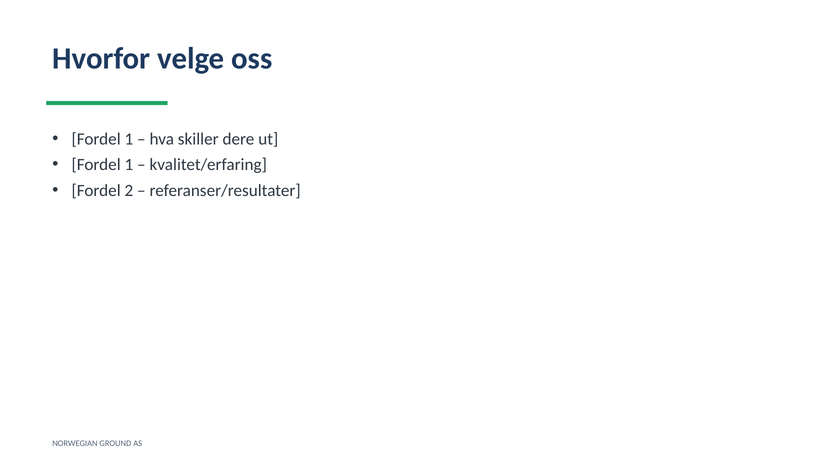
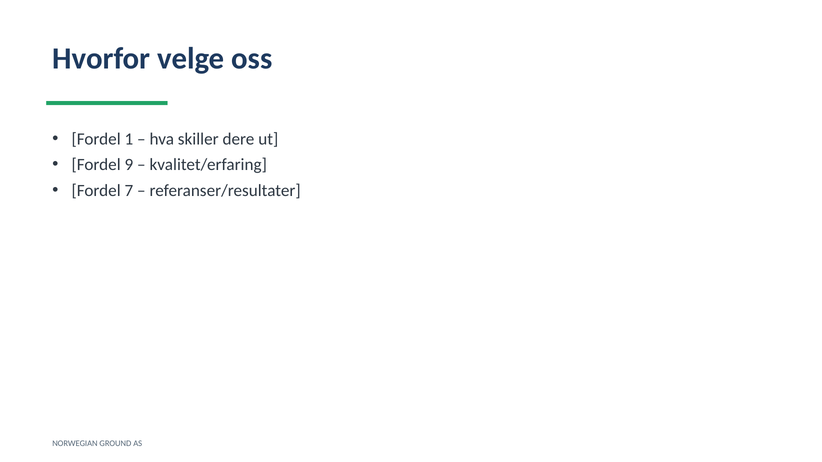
1 at (129, 165): 1 -> 9
2: 2 -> 7
